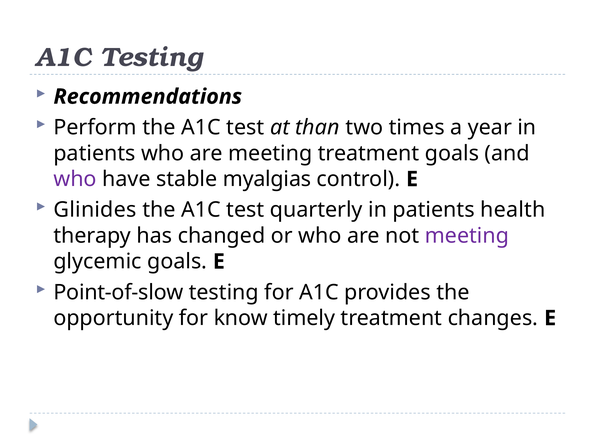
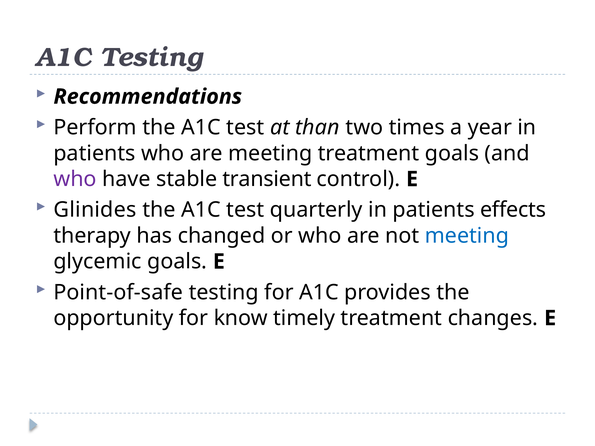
myalgias: myalgias -> transient
health: health -> effects
meeting at (467, 236) colour: purple -> blue
Point-of-slow: Point-of-slow -> Point-of-safe
